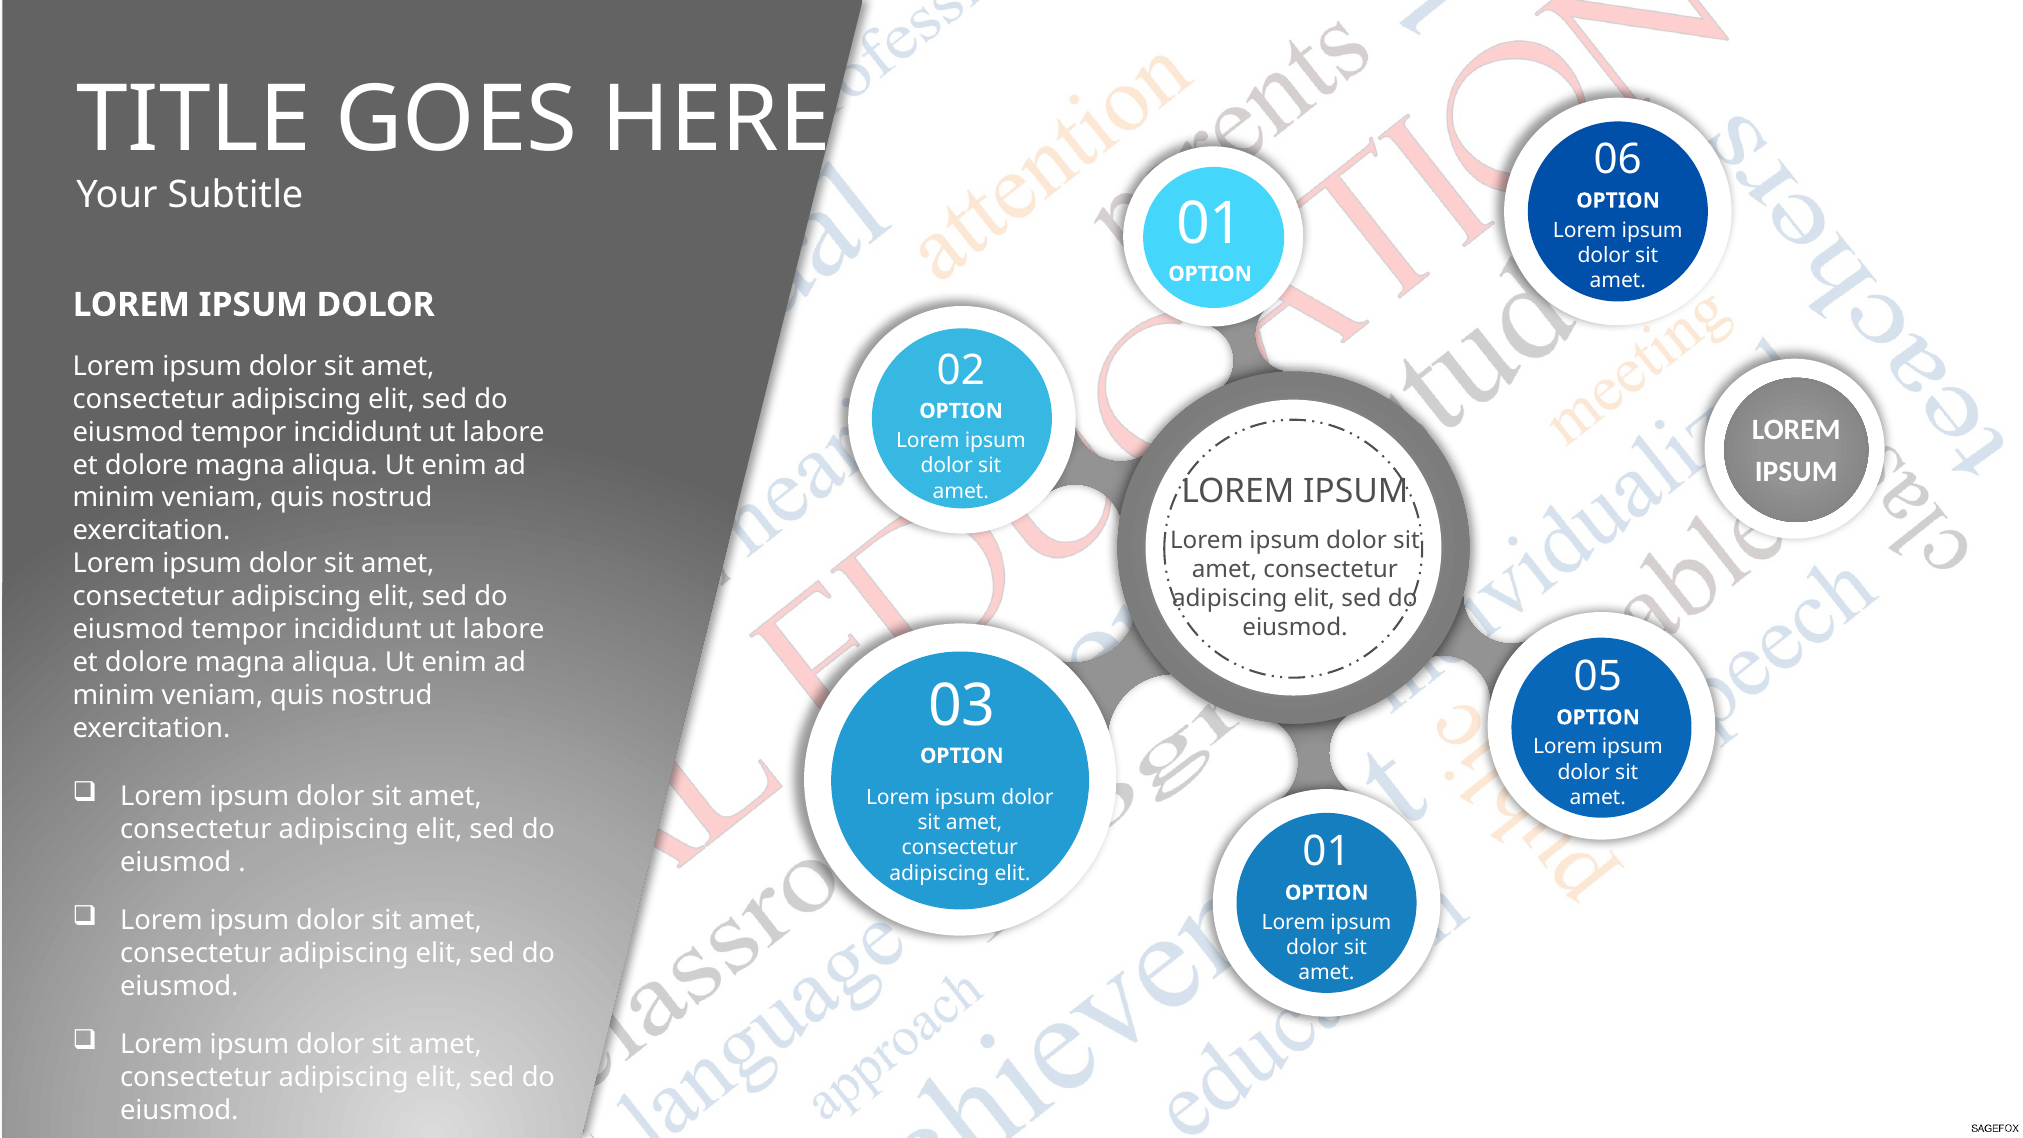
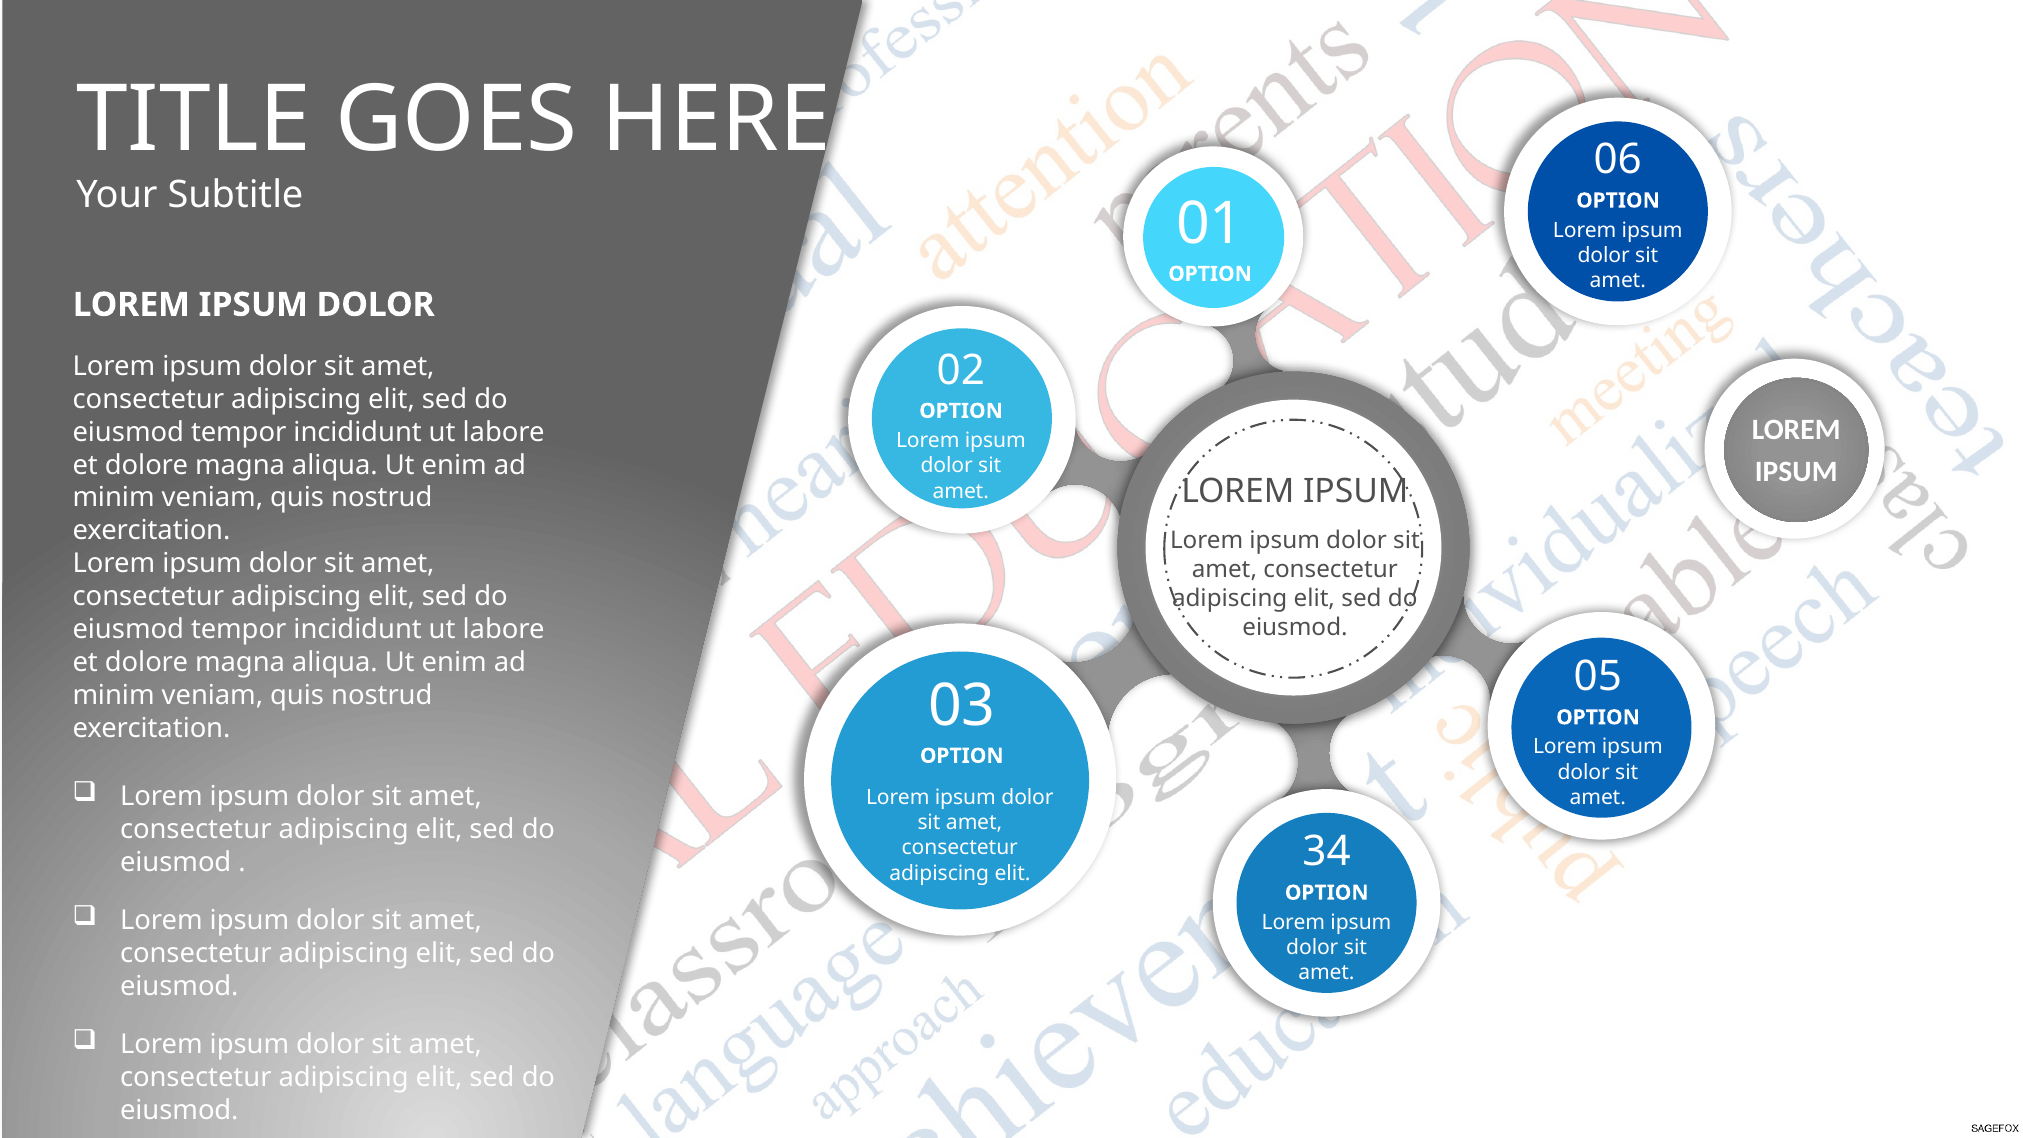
elit 01: 01 -> 34
